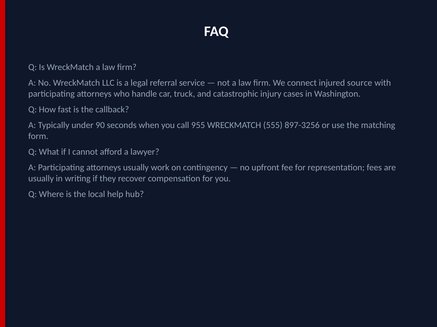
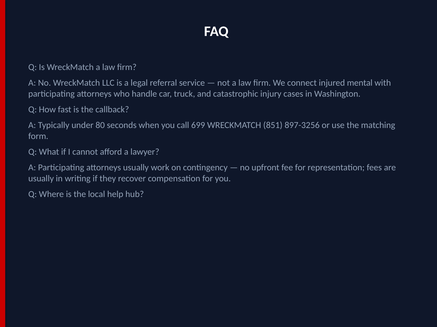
source: source -> mental
90: 90 -> 80
955: 955 -> 699
555: 555 -> 851
